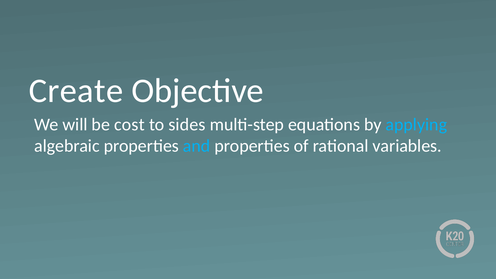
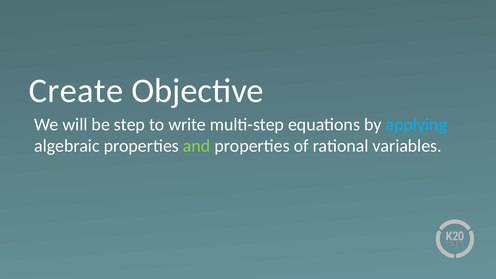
cost: cost -> step
sides: sides -> write
and colour: light blue -> light green
